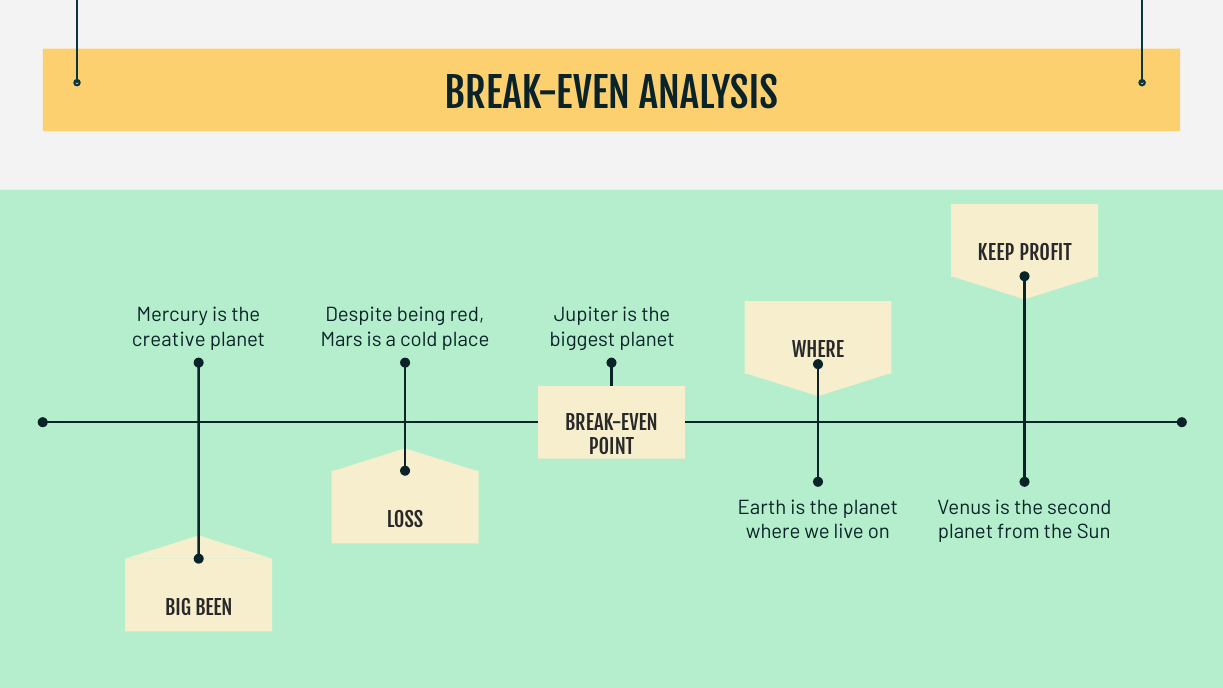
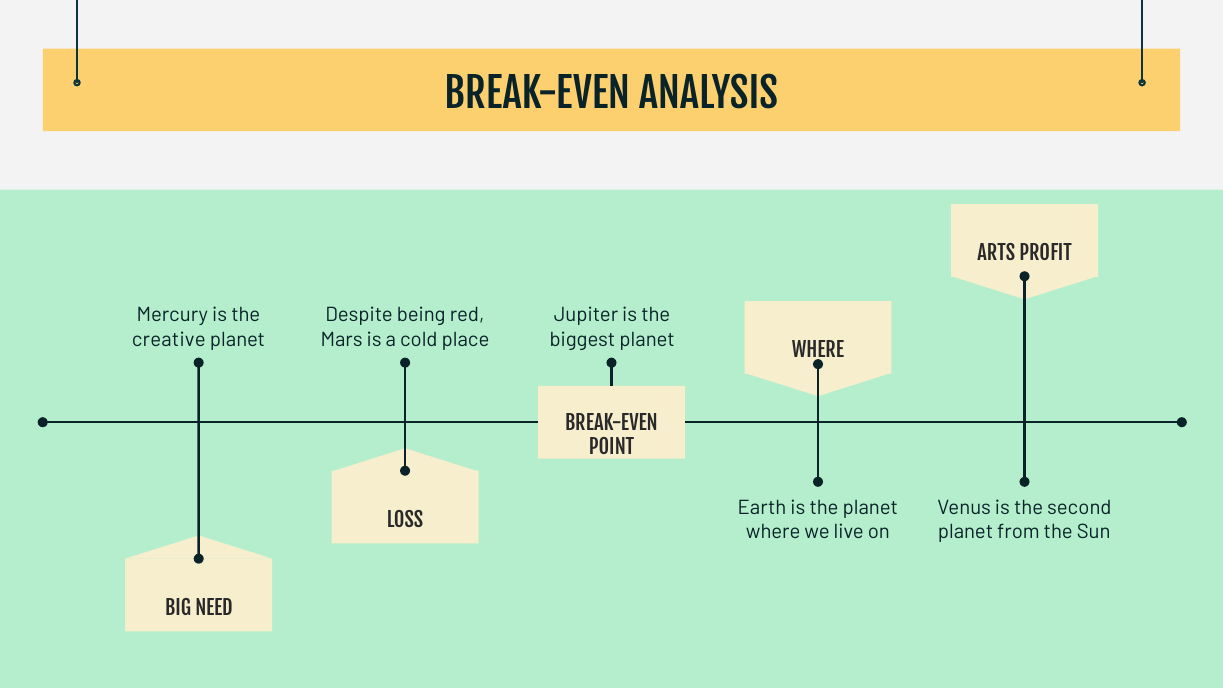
KEEP: KEEP -> ARTS
BEEN: BEEN -> NEED
